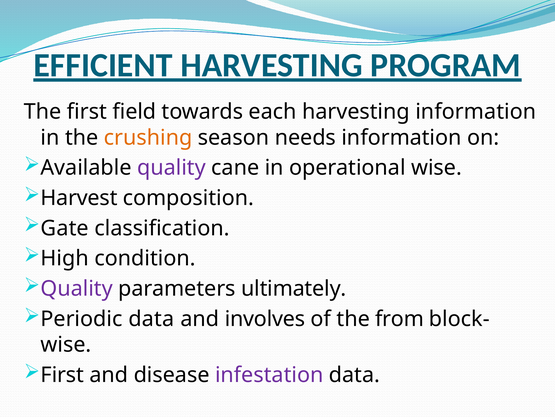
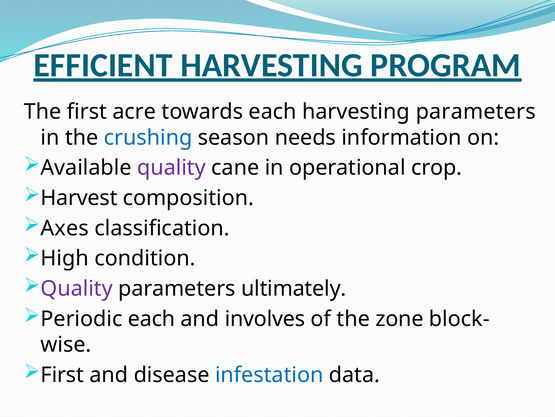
field: field -> acre
harvesting information: information -> parameters
crushing colour: orange -> blue
operational wise: wise -> crop
Gate: Gate -> Axes
Periodic data: data -> each
from: from -> zone
infestation colour: purple -> blue
